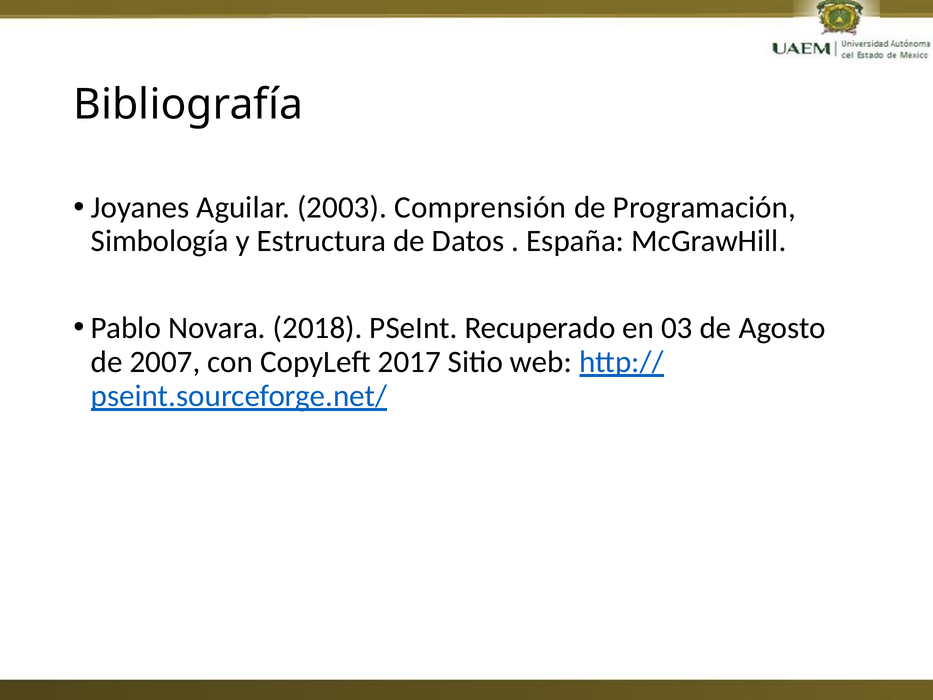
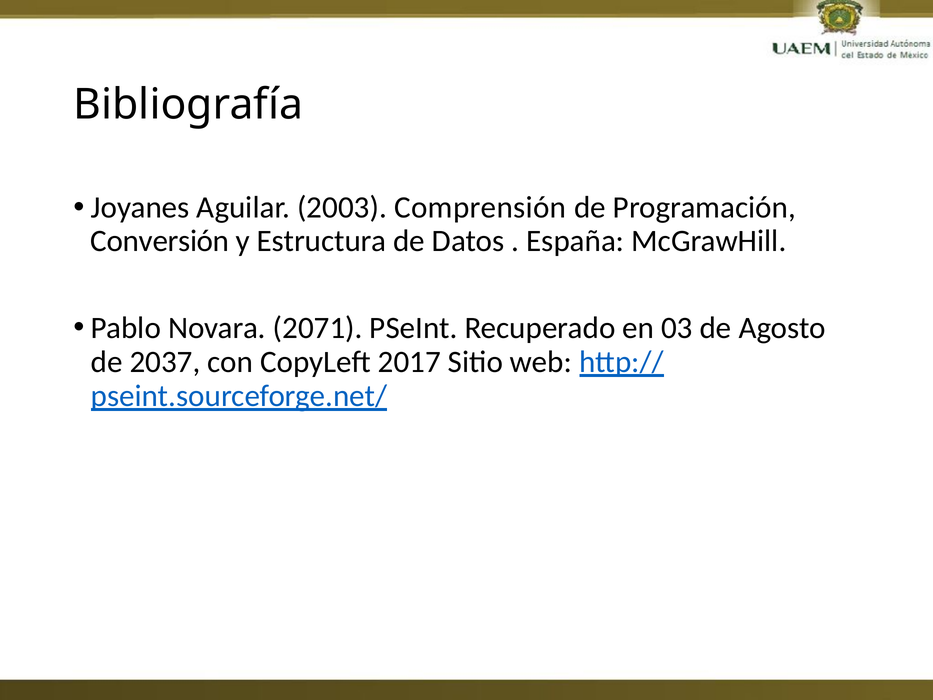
Simbología: Simbología -> Conversión
2018: 2018 -> 2071
2007: 2007 -> 2037
